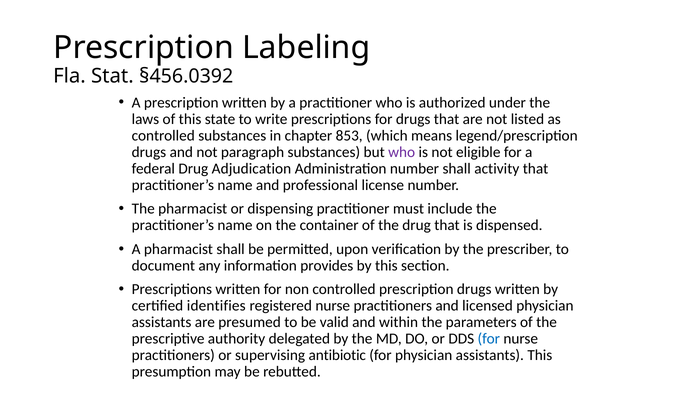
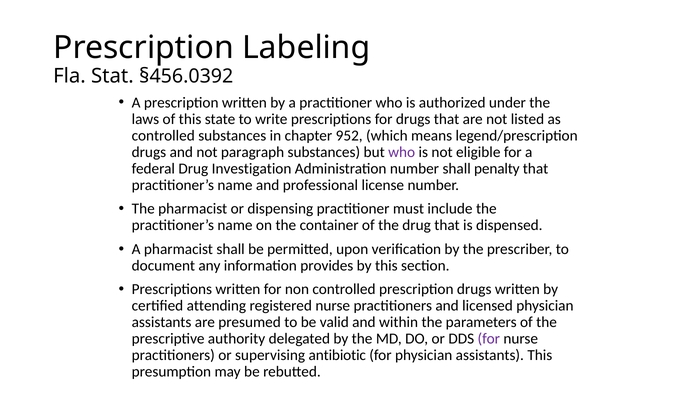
853: 853 -> 952
Adjudication: Adjudication -> Investigation
activity: activity -> penalty
identifies: identifies -> attending
for at (489, 339) colour: blue -> purple
